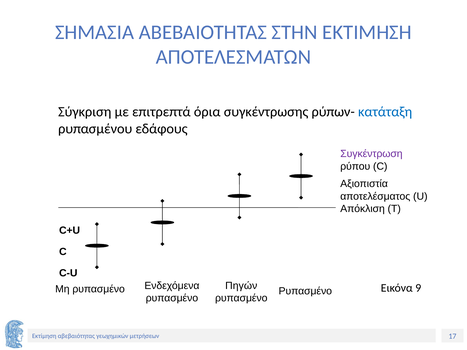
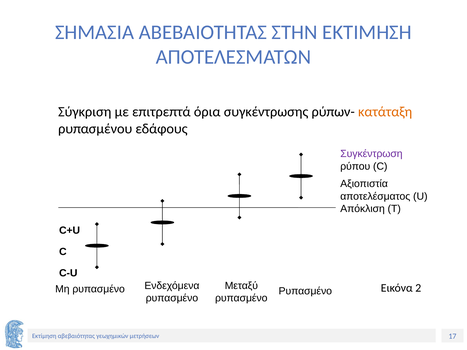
κατάταξη colour: blue -> orange
Πηγών: Πηγών -> Μεταξύ
9: 9 -> 2
